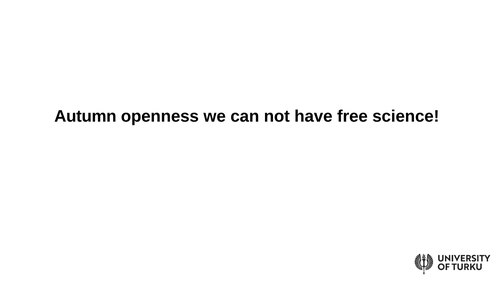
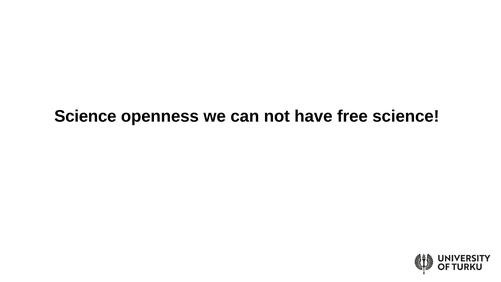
Autumn at (85, 116): Autumn -> Science
